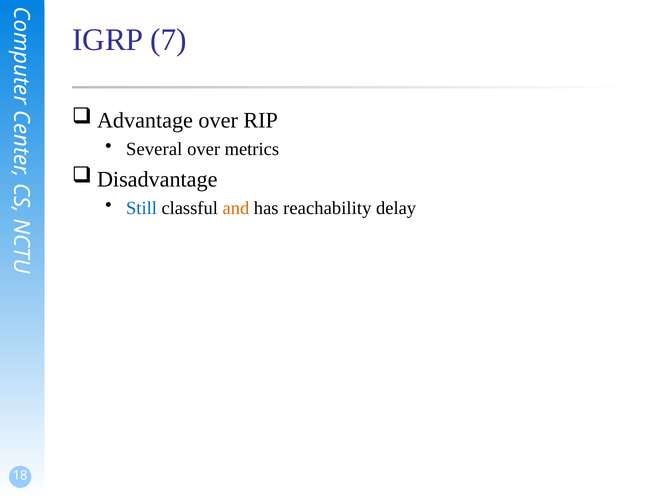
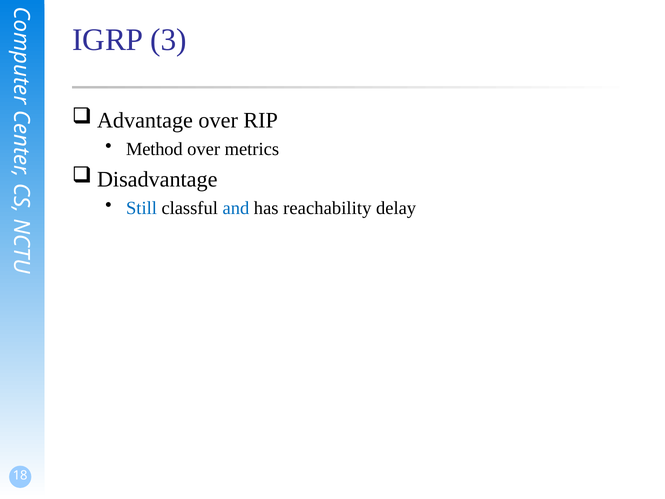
7: 7 -> 3
Several: Several -> Method
and colour: orange -> blue
